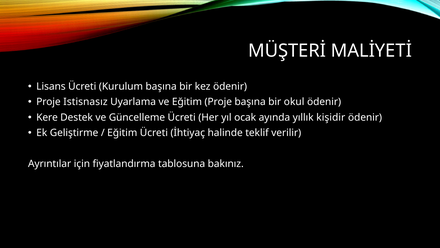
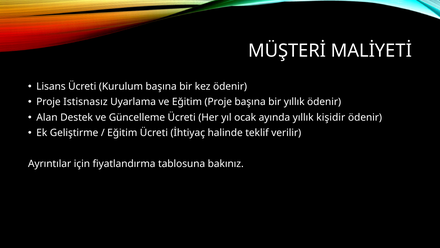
bir okul: okul -> yıllık
Kere: Kere -> Alan
